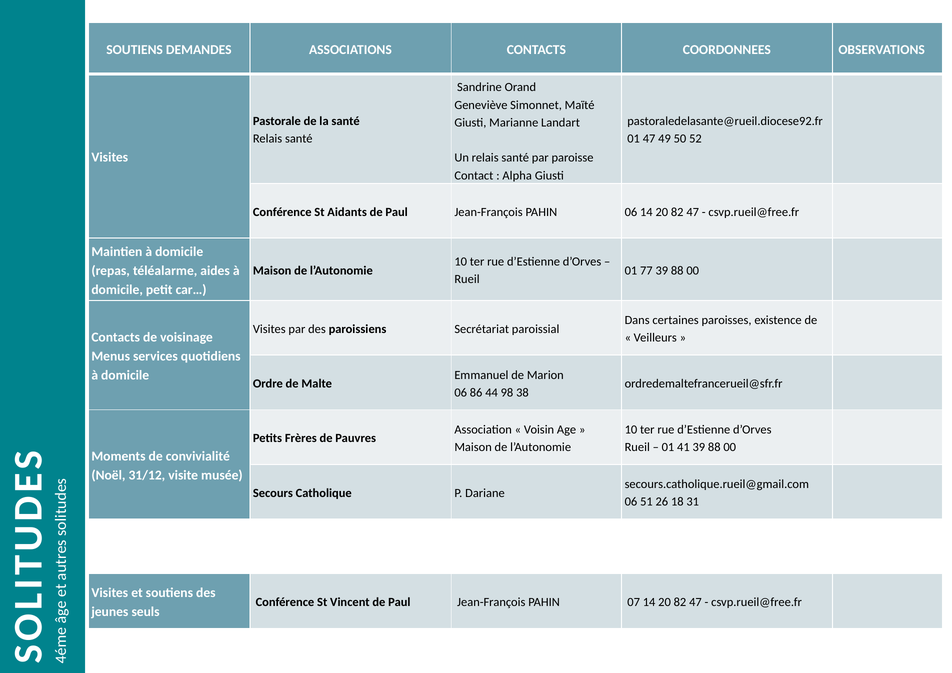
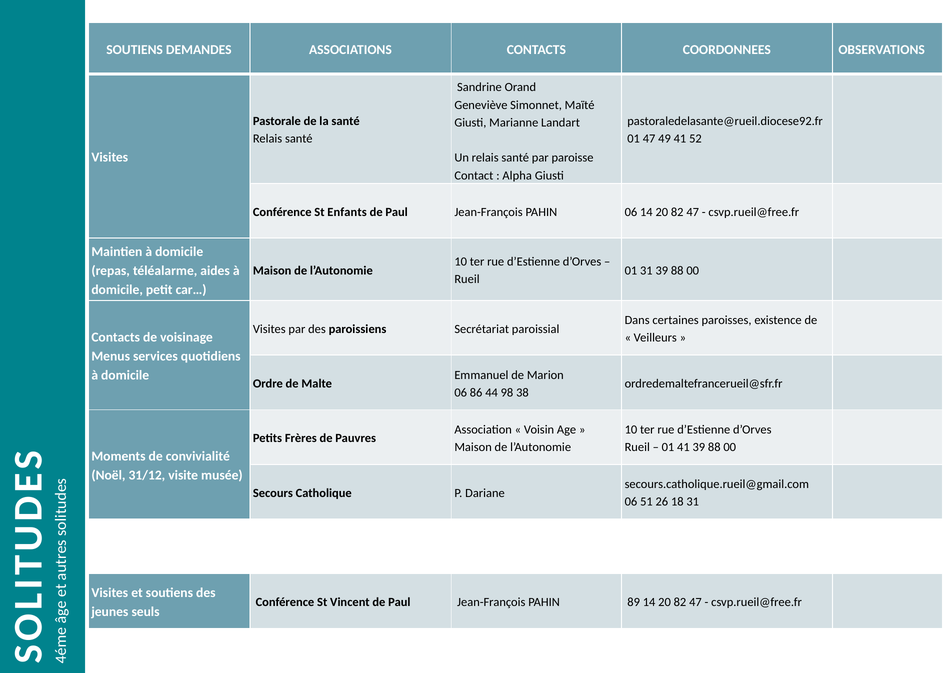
49 50: 50 -> 41
Aidants: Aidants -> Enfants
01 77: 77 -> 31
07: 07 -> 89
